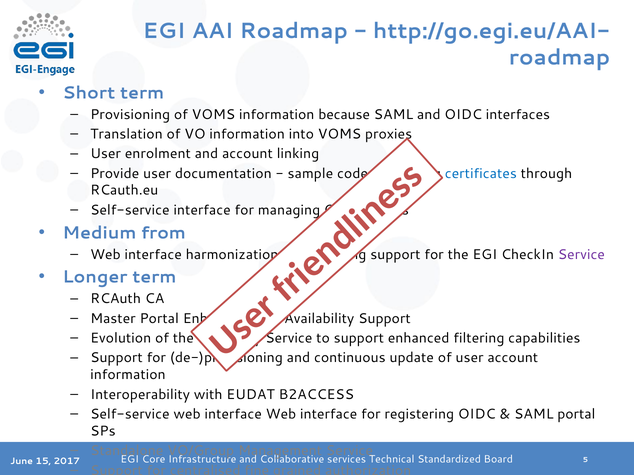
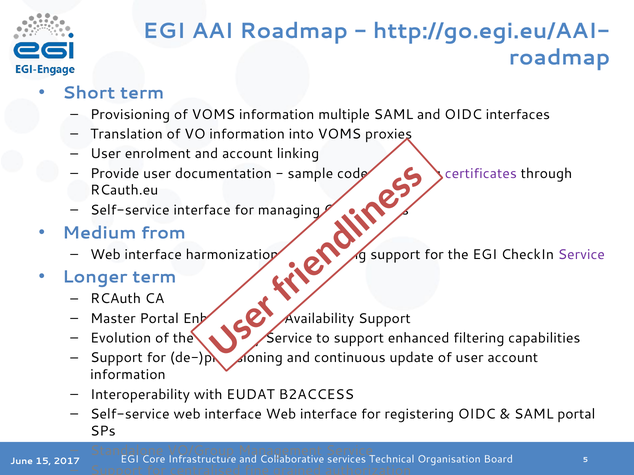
because: because -> multiple
certificates colour: blue -> purple
Standardized: Standardized -> Organisation
